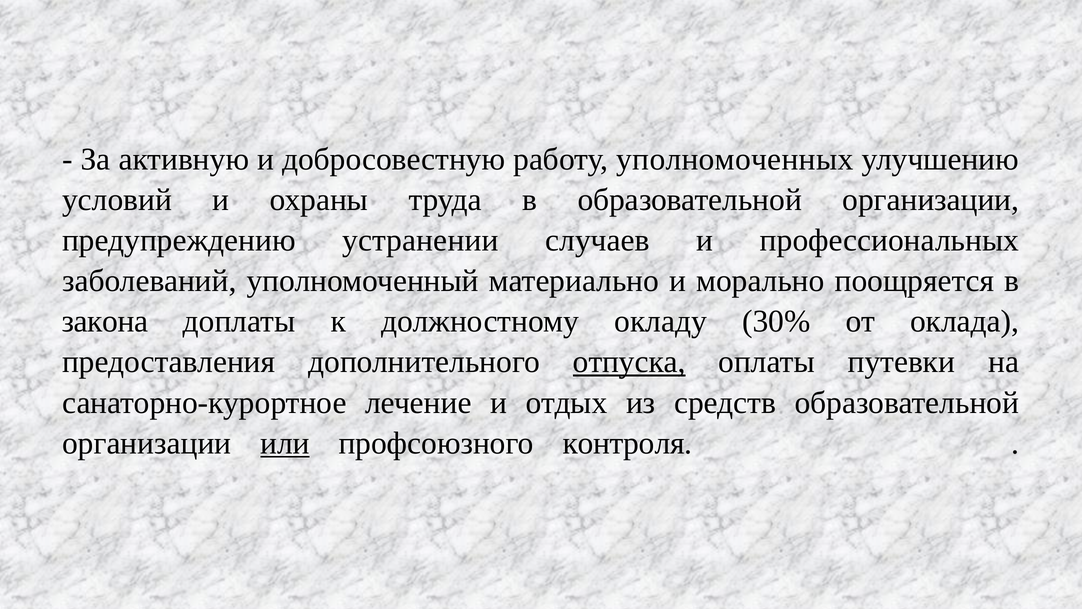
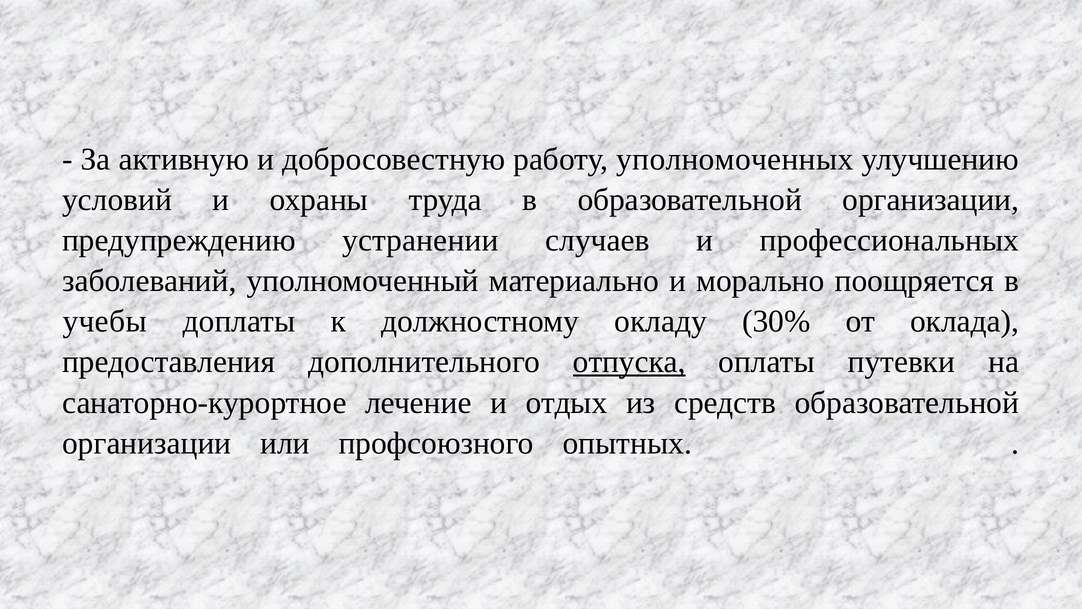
закона: закона -> учебы
или underline: present -> none
контроля: контроля -> опытных
